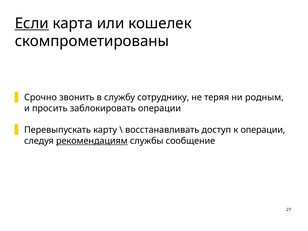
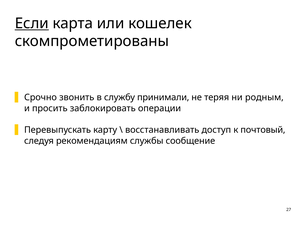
сотруднику: сотруднику -> принимали
к операции: операции -> почтовый
рекомендациям underline: present -> none
